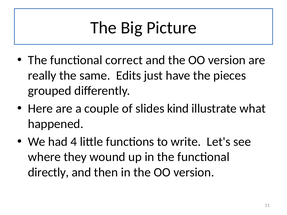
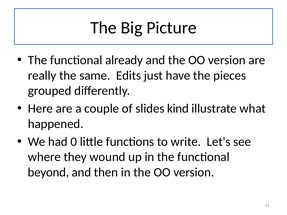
correct: correct -> already
4: 4 -> 0
directly: directly -> beyond
